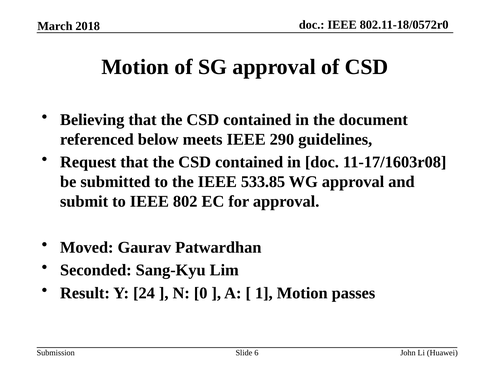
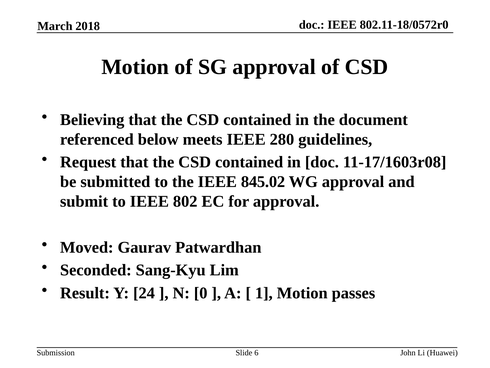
290: 290 -> 280
533.85: 533.85 -> 845.02
